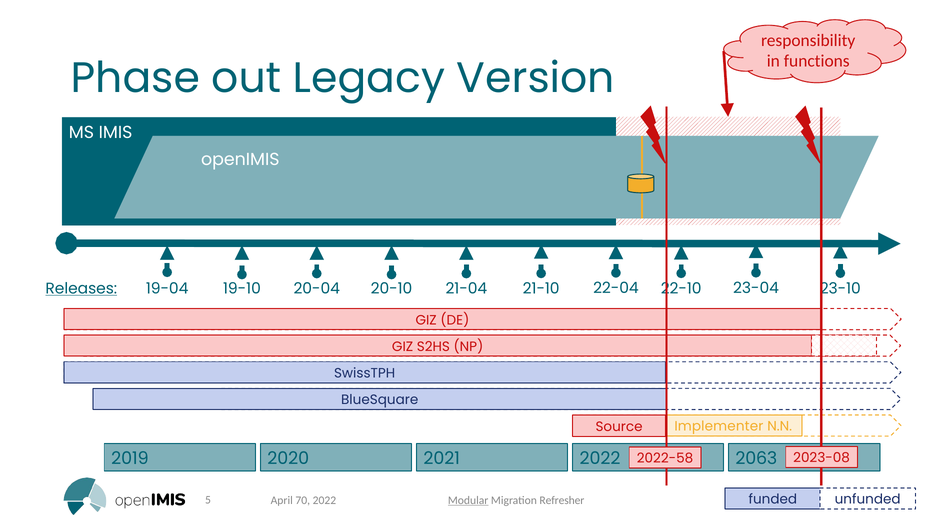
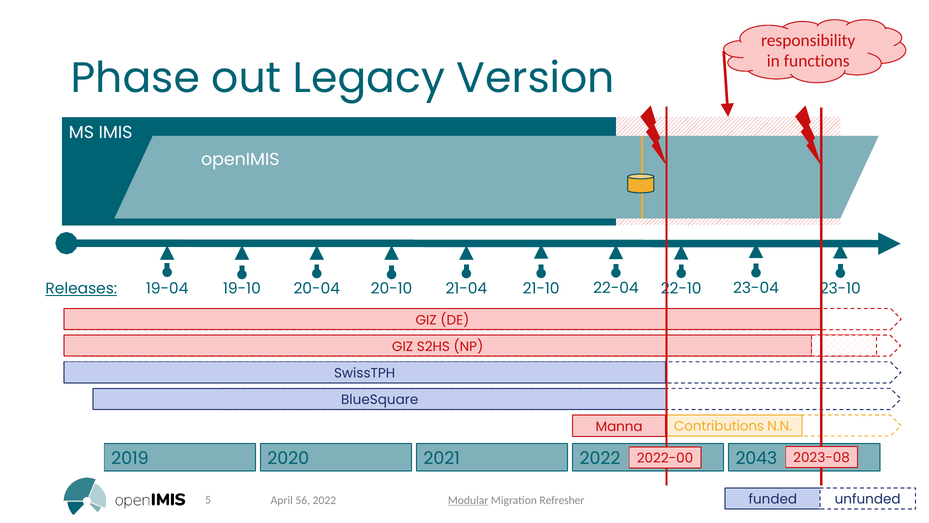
Releases underline: none -> present
Implementer: Implementer -> Contributions
Source: Source -> Manna
2063: 2063 -> 2043
2022-58: 2022-58 -> 2022-00
70: 70 -> 56
